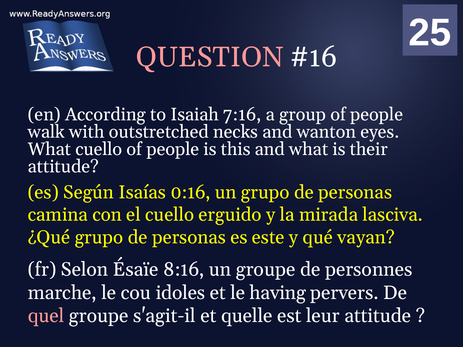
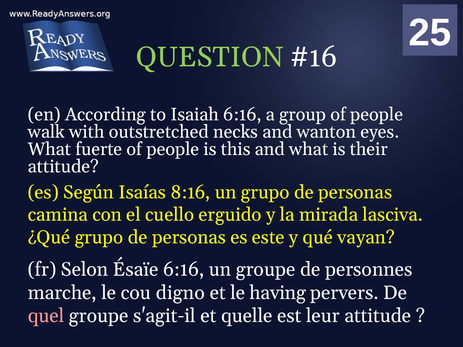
QUESTION colour: pink -> light green
Isaiah 7:16: 7:16 -> 6:16
What cuello: cuello -> fuerte
0:16: 0:16 -> 8:16
Ésaïe 8:16: 8:16 -> 6:16
idoles: idoles -> digno
